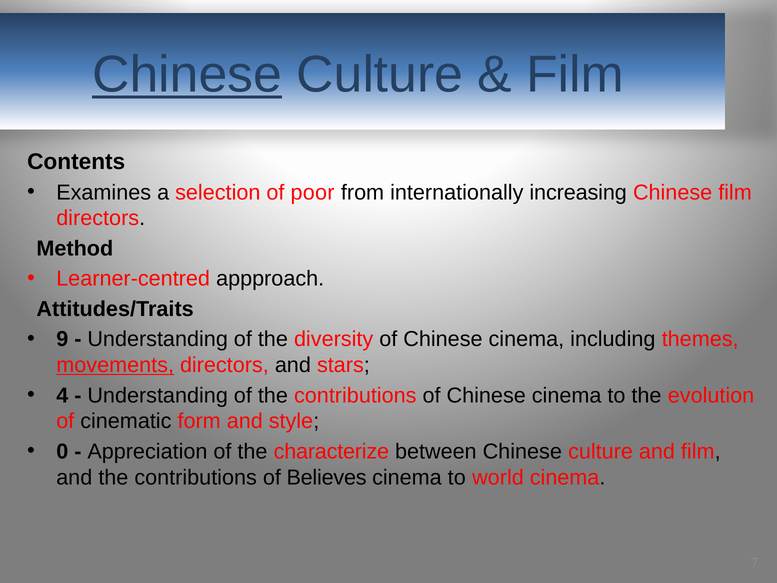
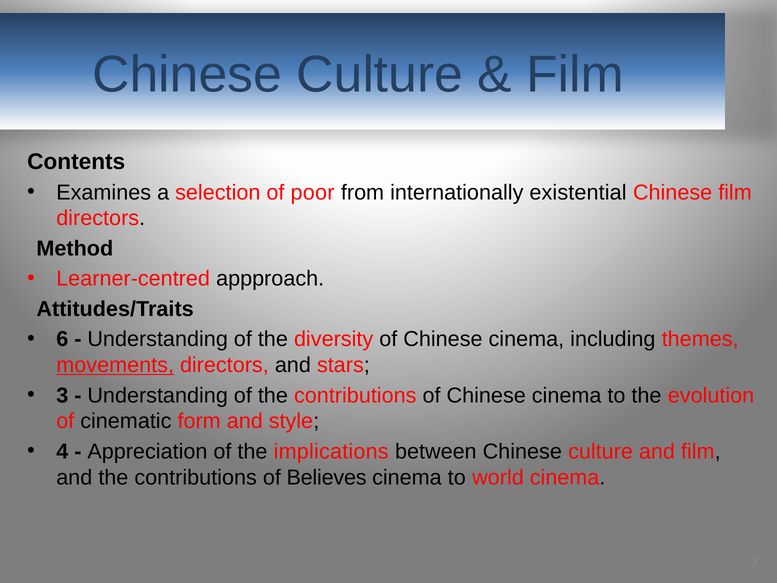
Chinese at (187, 75) underline: present -> none
increasing: increasing -> existential
9: 9 -> 6
4: 4 -> 3
0: 0 -> 4
characterize: characterize -> implications
